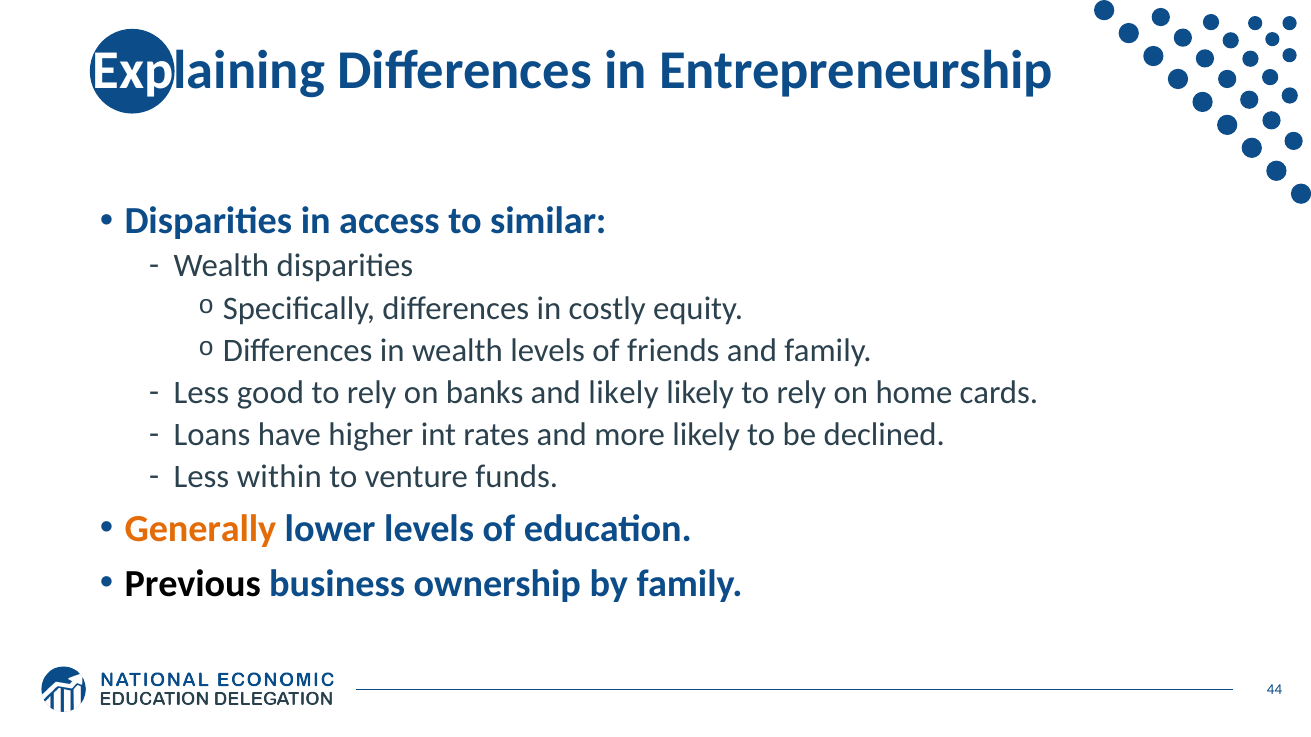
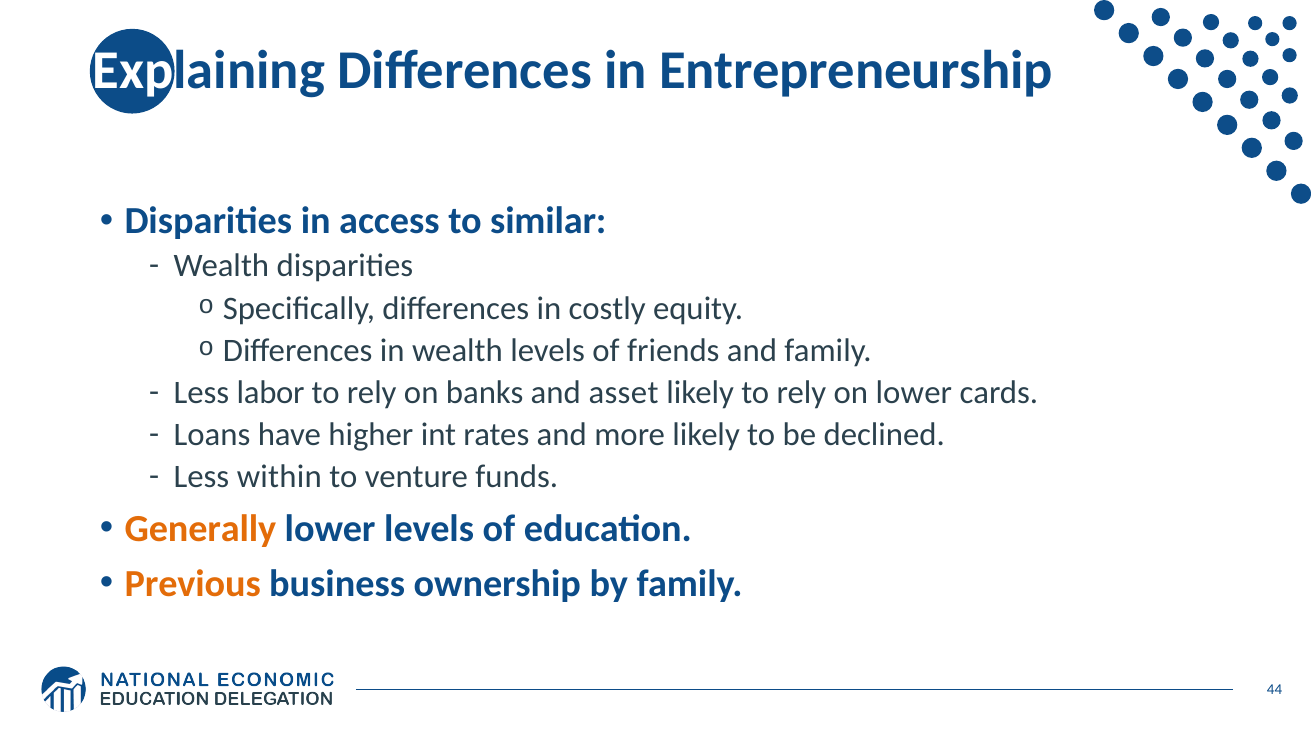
good: good -> labor
and likely: likely -> asset
on home: home -> lower
Previous colour: black -> orange
